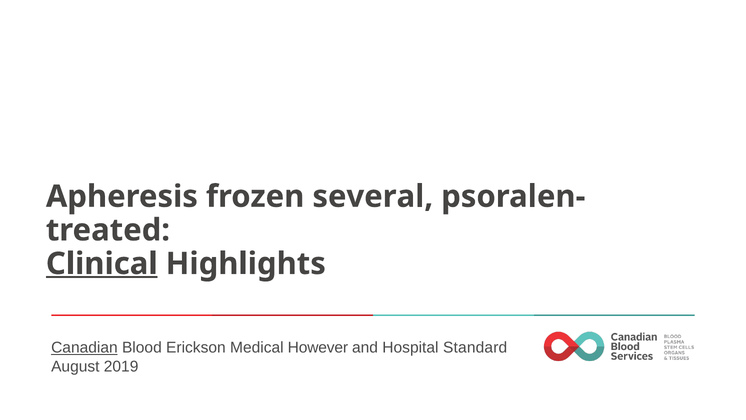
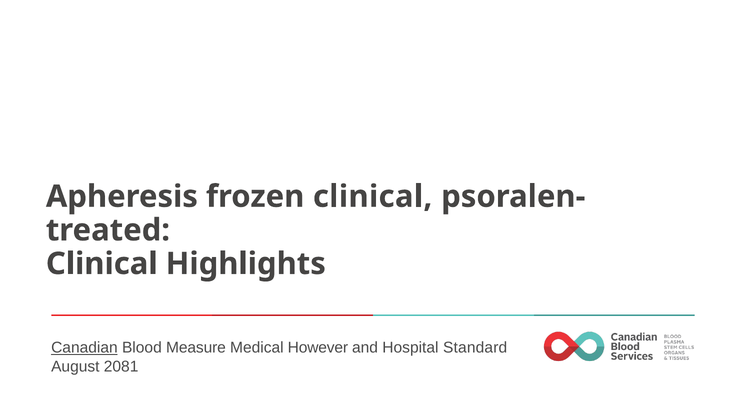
frozen several: several -> clinical
Clinical at (102, 264) underline: present -> none
Erickson: Erickson -> Measure
2019: 2019 -> 2081
